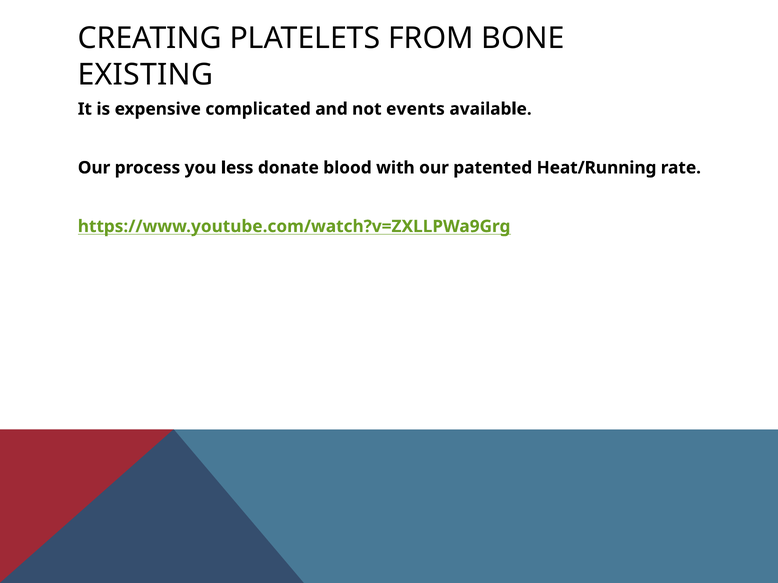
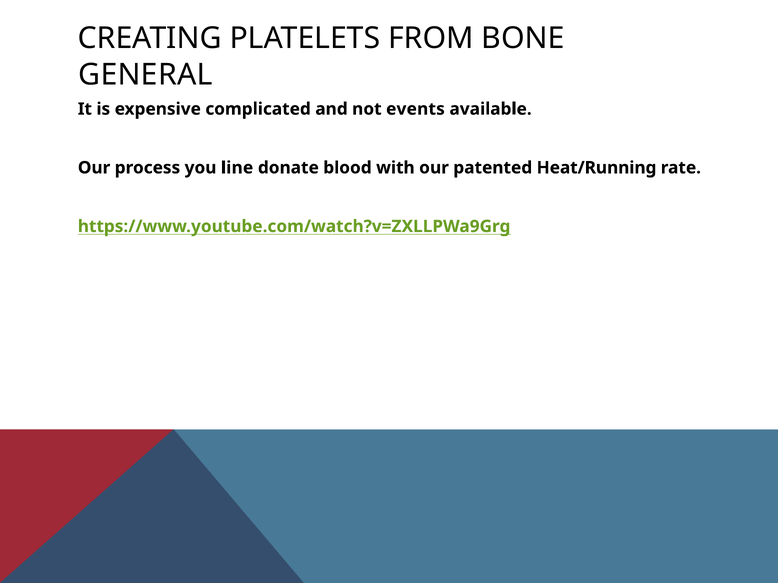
EXISTING: EXISTING -> GENERAL
less: less -> line
